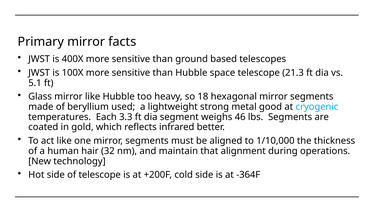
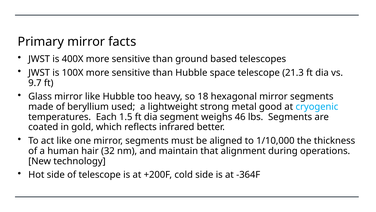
5.1: 5.1 -> 9.7
3.3: 3.3 -> 1.5
